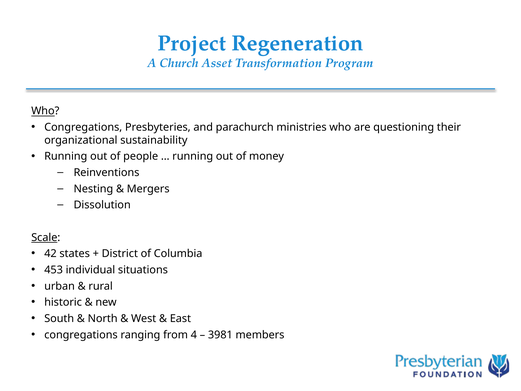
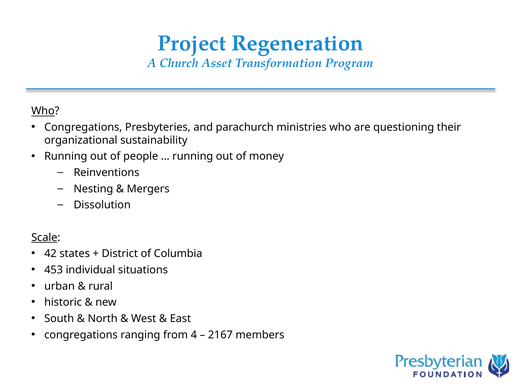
3981: 3981 -> 2167
